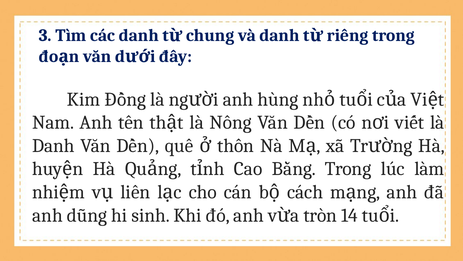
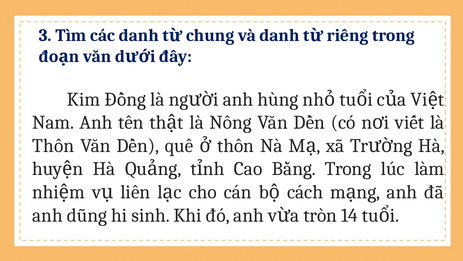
Danh at (53, 145): Danh -> Thôn
